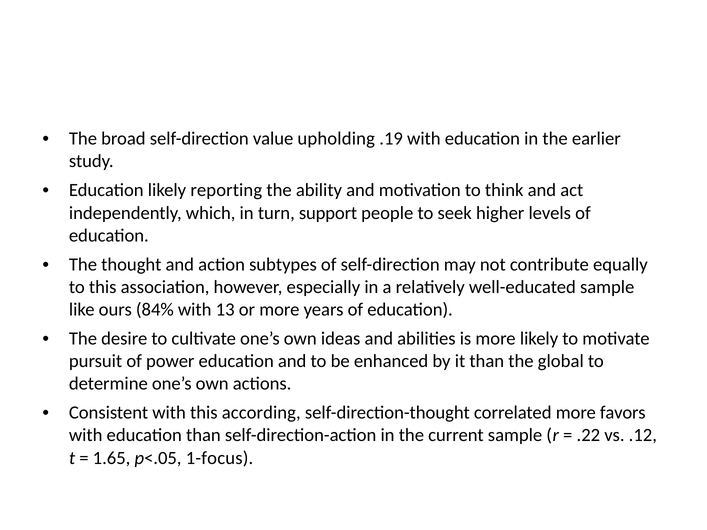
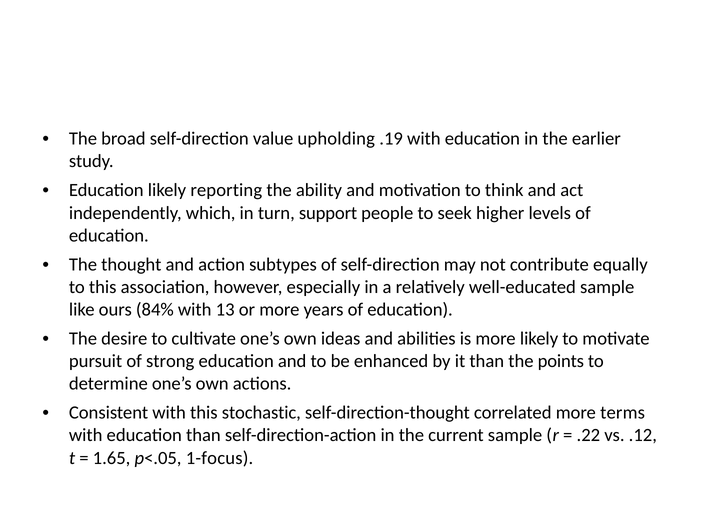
power: power -> strong
global: global -> points
according: according -> stochastic
favors: favors -> terms
